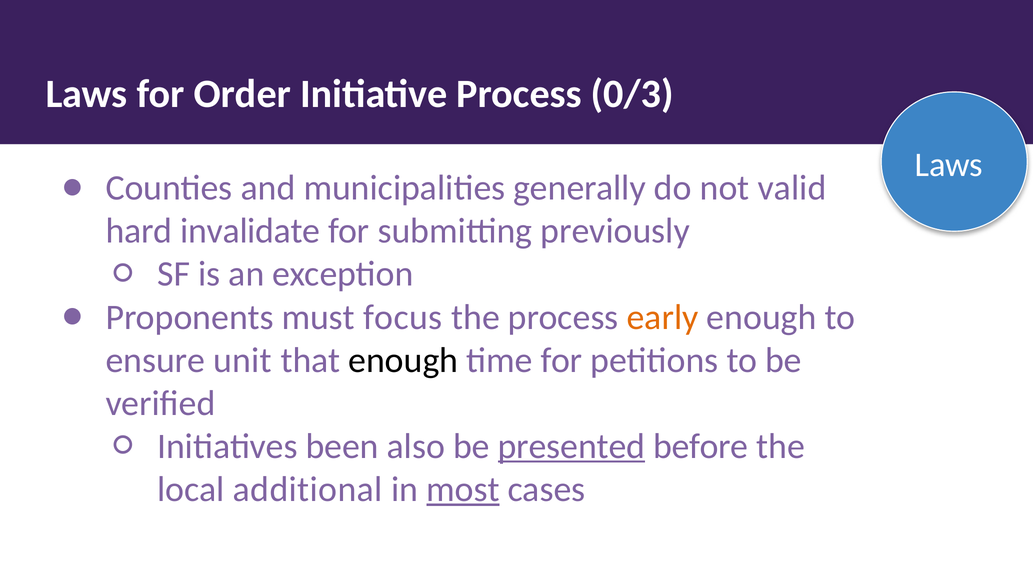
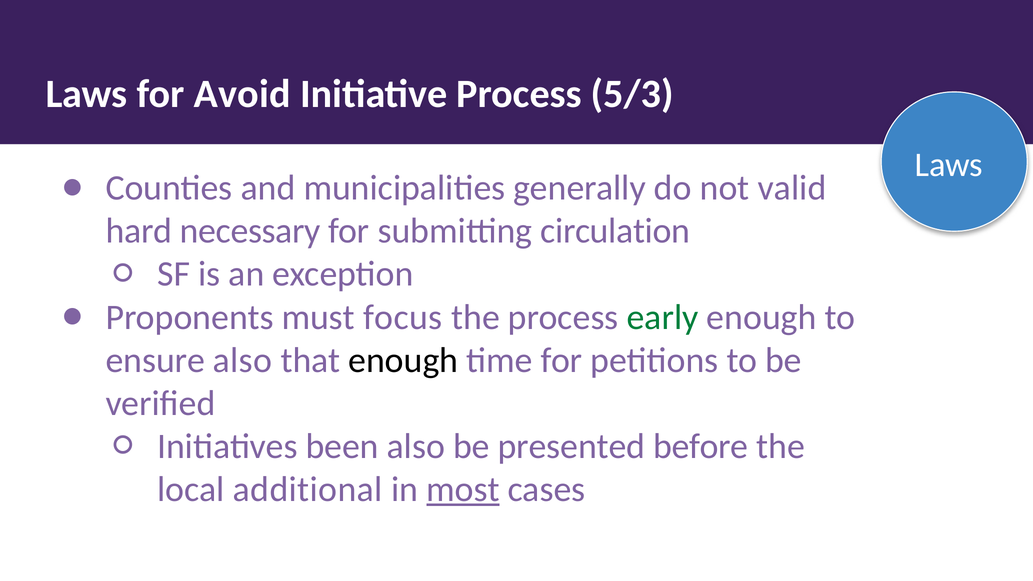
Order: Order -> Avoid
0/3: 0/3 -> 5/3
invalidate: invalidate -> necessary
previously: previously -> circulation
early colour: orange -> green
ensure unit: unit -> also
presented underline: present -> none
